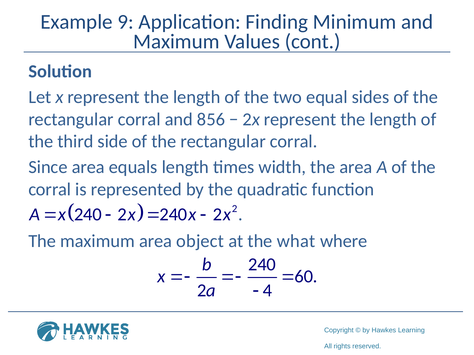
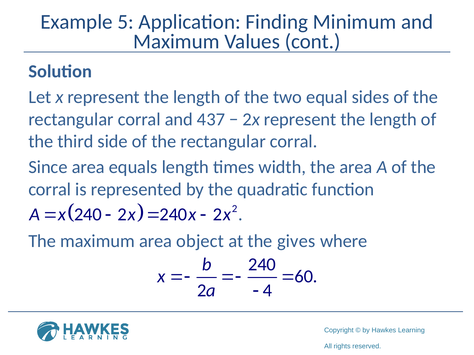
9: 9 -> 5
856: 856 -> 437
what: what -> gives
